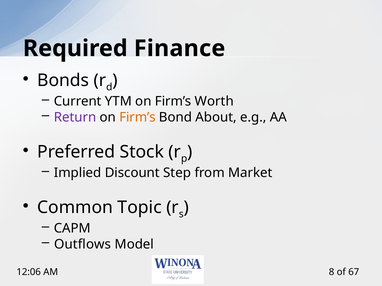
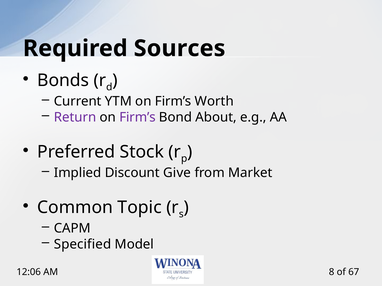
Finance: Finance -> Sources
Firm’s at (137, 117) colour: orange -> purple
Step: Step -> Give
Outflows: Outflows -> Specified
